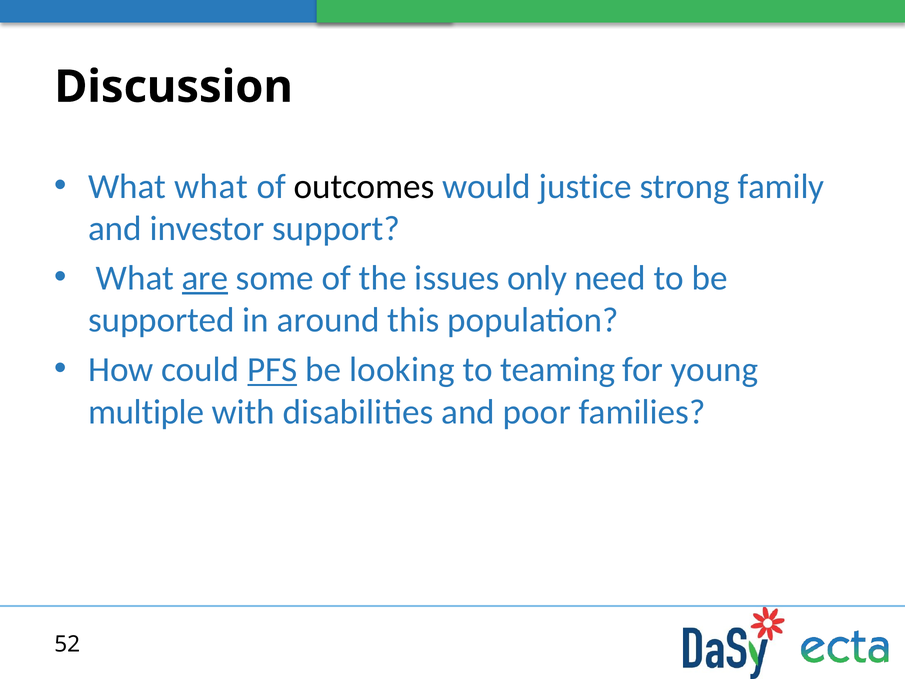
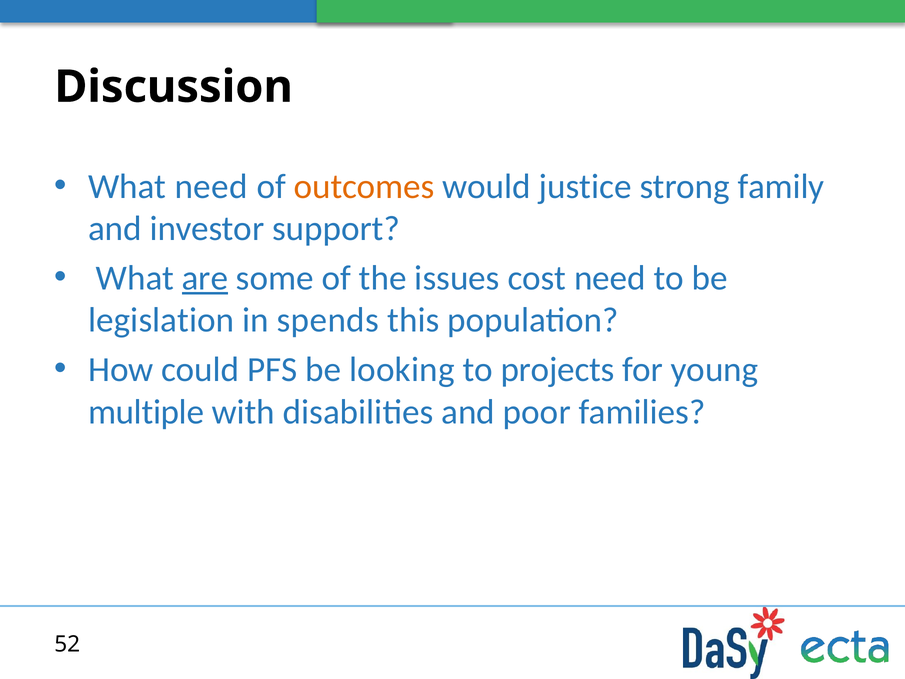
What what: what -> need
outcomes colour: black -> orange
only: only -> cost
supported: supported -> legislation
around: around -> spends
PFS underline: present -> none
teaming: teaming -> projects
